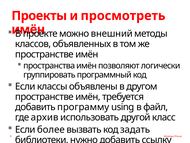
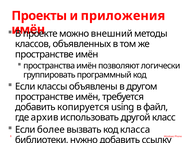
просмотреть: просмотреть -> приложения
программу: программу -> копируется
задать: задать -> класса
